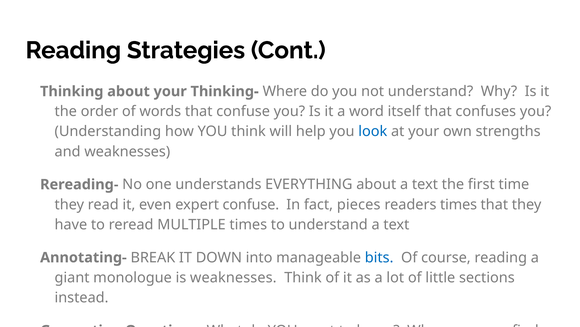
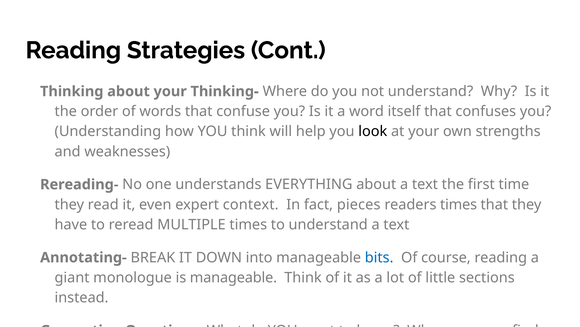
look colour: blue -> black
expert confuse: confuse -> context
is weaknesses: weaknesses -> manageable
